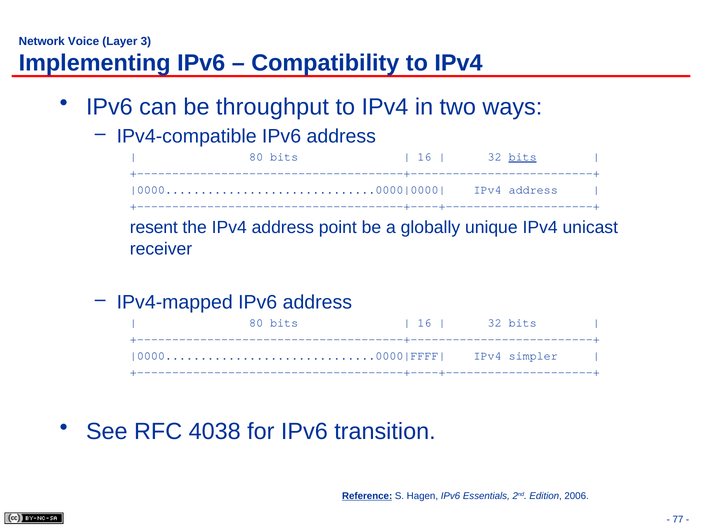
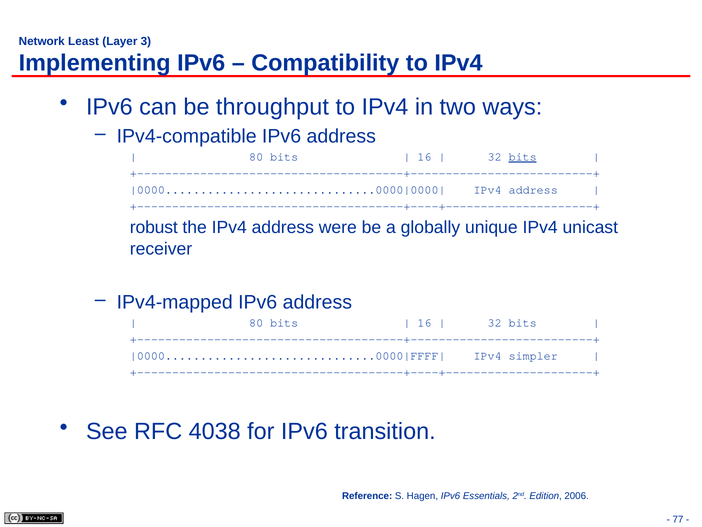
Voice: Voice -> Least
resent: resent -> robust
point: point -> were
Reference underline: present -> none
